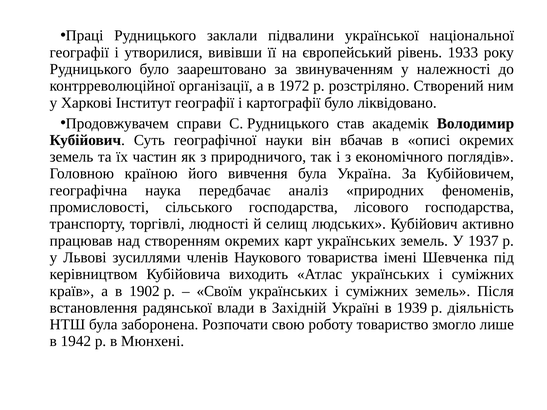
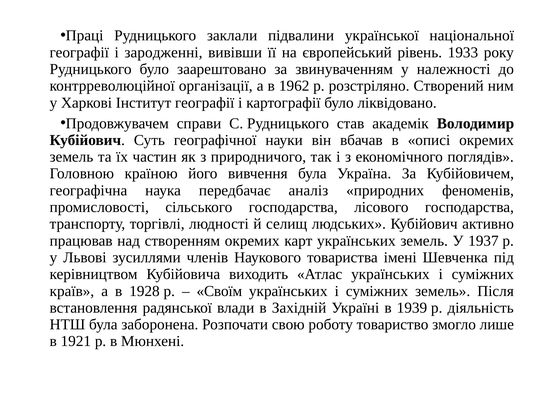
утворилися: утворилися -> зародженні
1972: 1972 -> 1962
1902: 1902 -> 1928
1942: 1942 -> 1921
